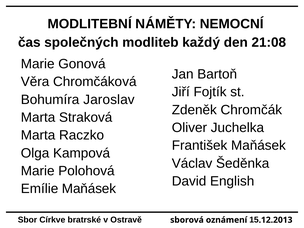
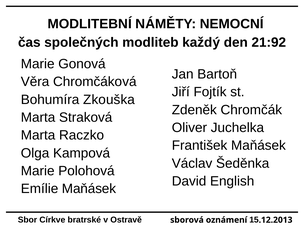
21:08: 21:08 -> 21:92
Jaroslav: Jaroslav -> Zkouška
